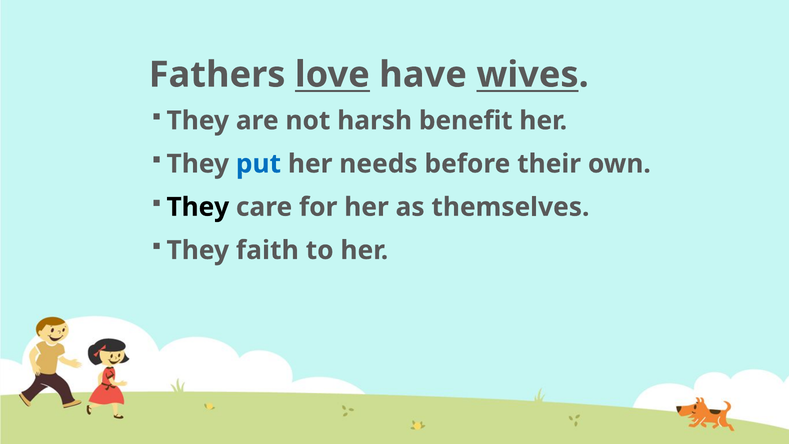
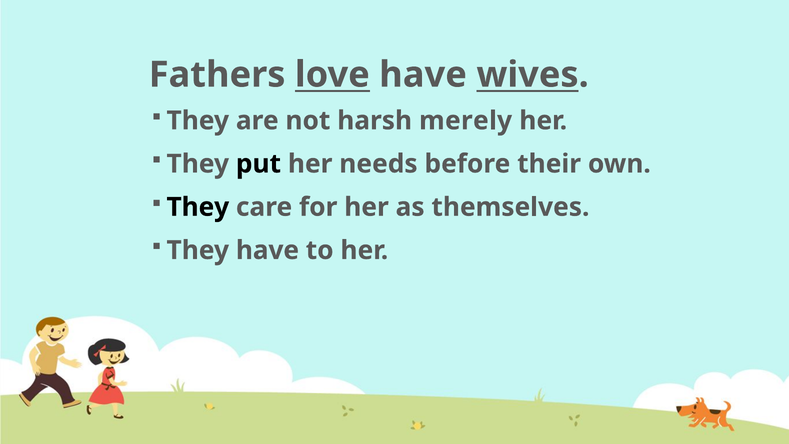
benefit: benefit -> merely
put colour: blue -> black
They faith: faith -> have
